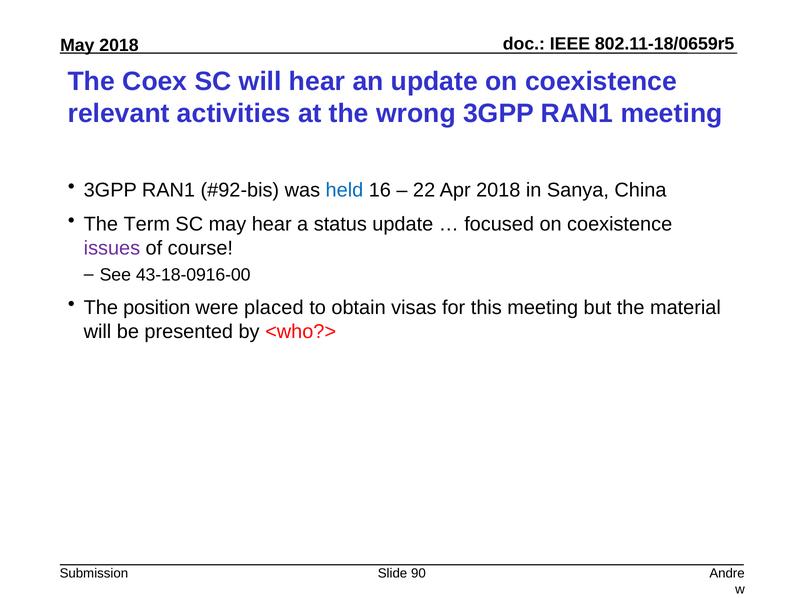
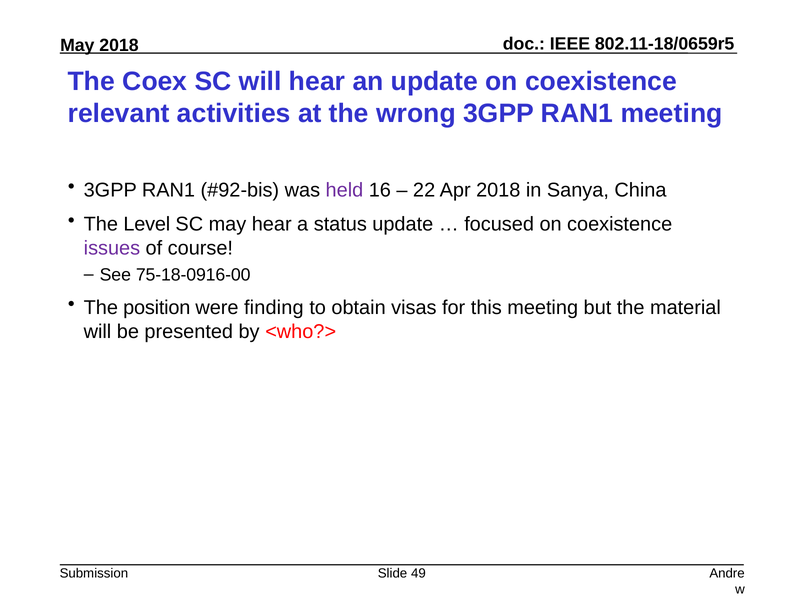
held colour: blue -> purple
Term: Term -> Level
43-18-0916-00: 43-18-0916-00 -> 75-18-0916-00
placed: placed -> finding
90: 90 -> 49
